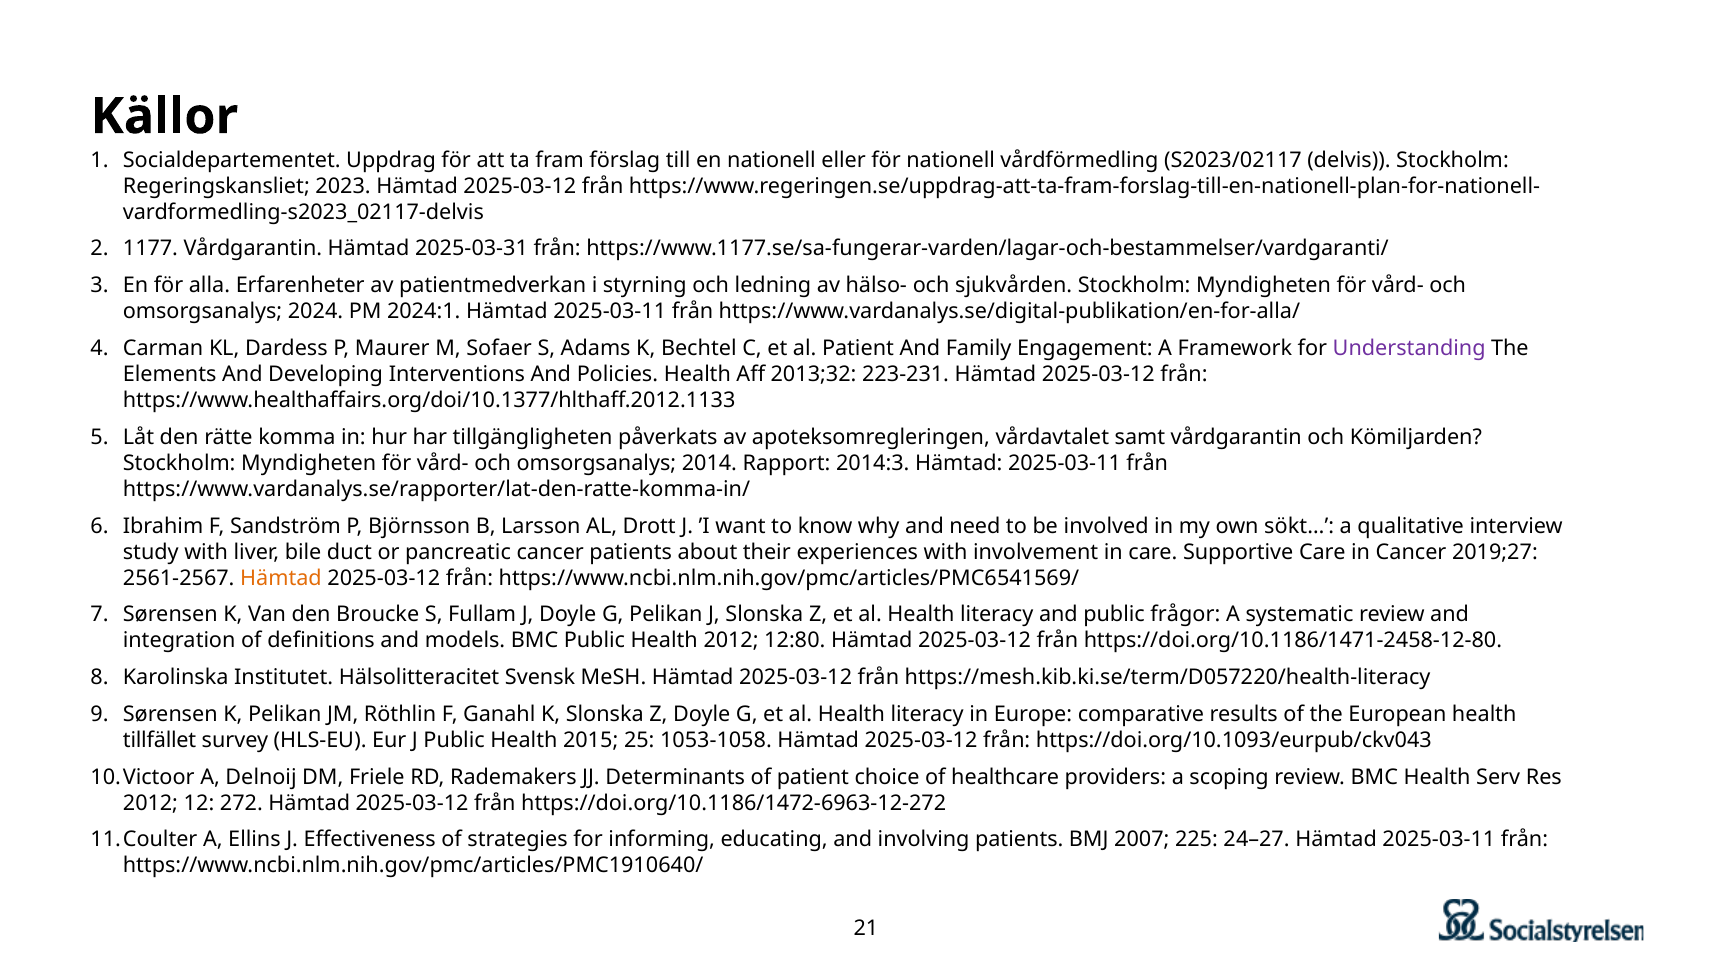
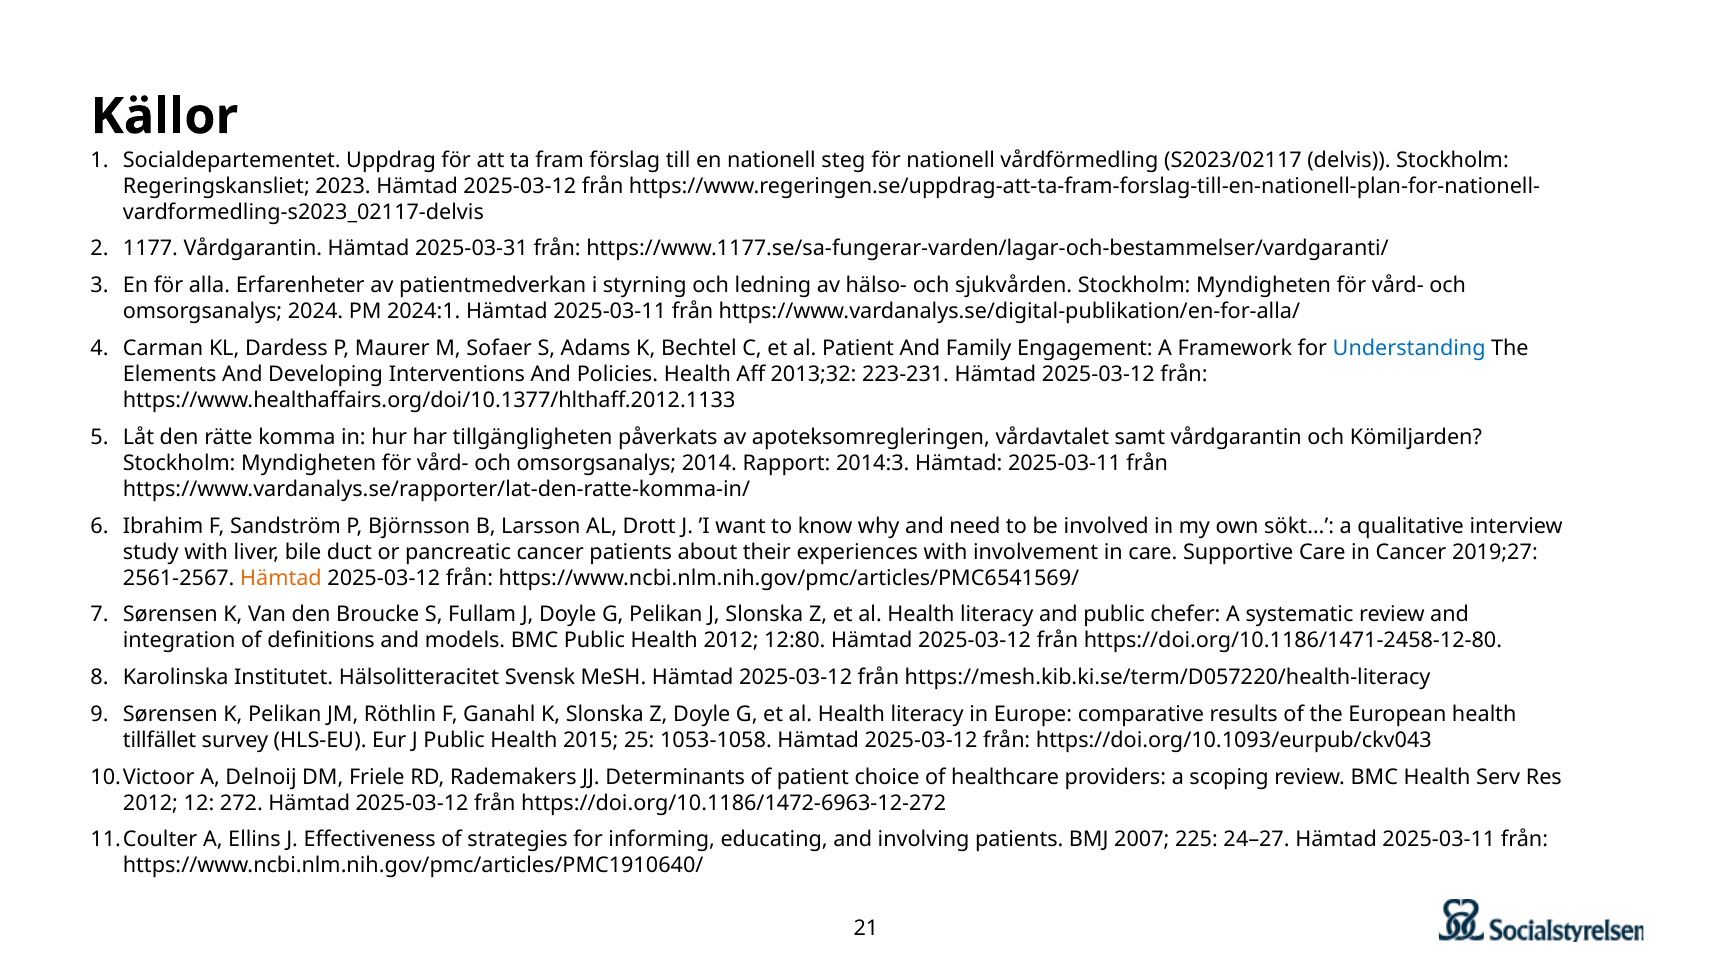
eller: eller -> steg
Understanding colour: purple -> blue
frågor: frågor -> chefer
